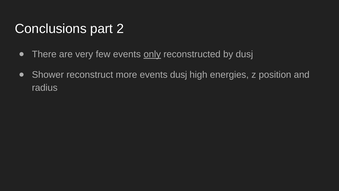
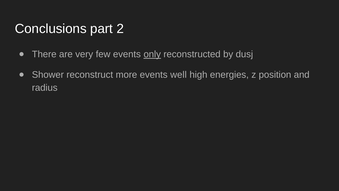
events dusj: dusj -> well
